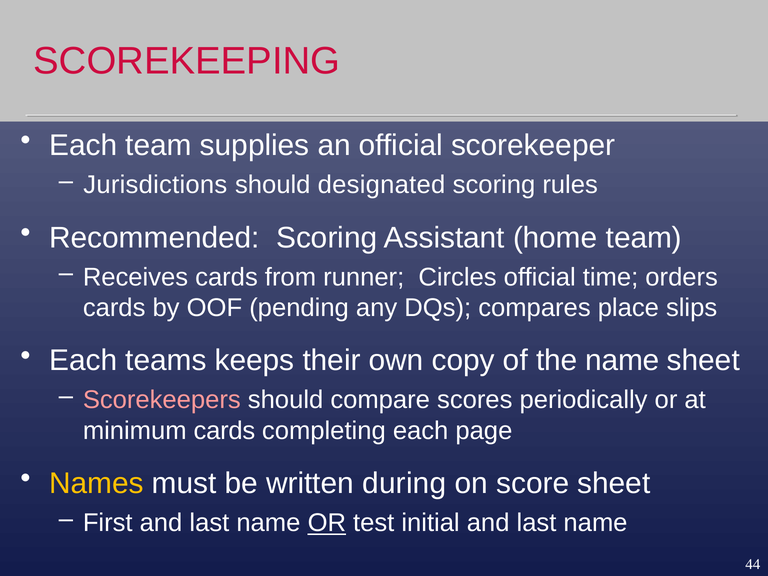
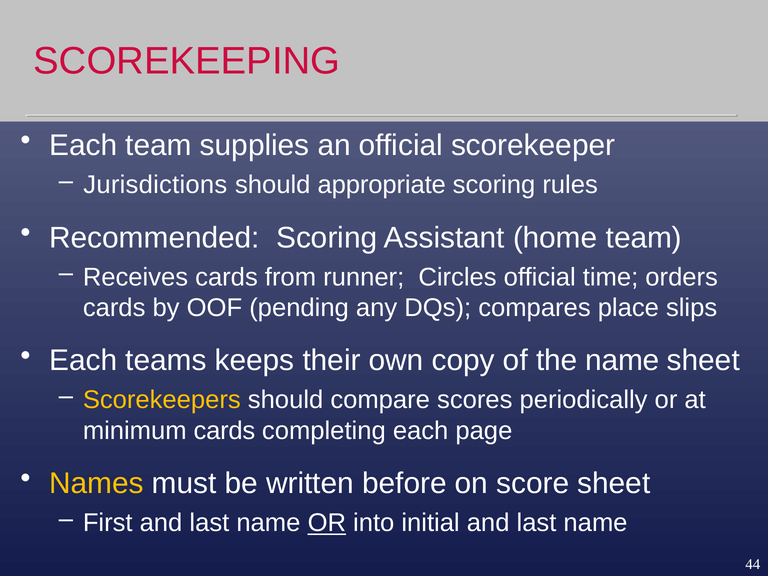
designated: designated -> appropriate
Scorekeepers colour: pink -> yellow
during: during -> before
test: test -> into
